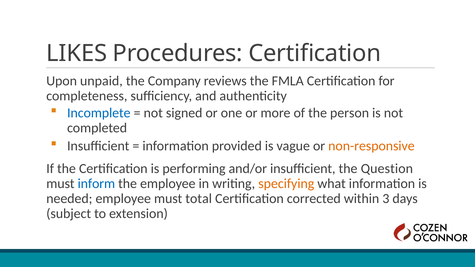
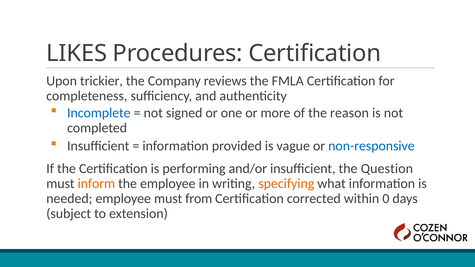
unpaid: unpaid -> trickier
person: person -> reason
non-responsive colour: orange -> blue
inform colour: blue -> orange
total: total -> from
3: 3 -> 0
